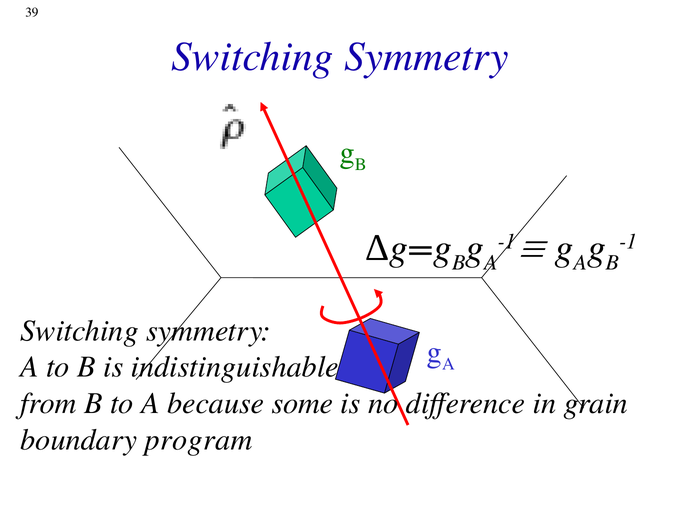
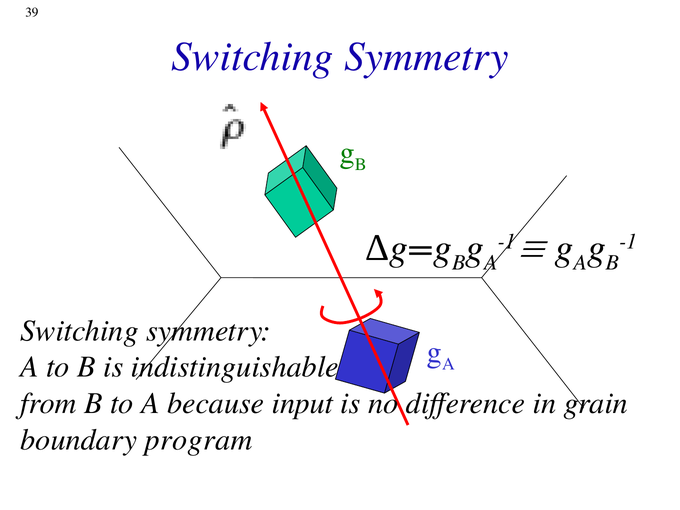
some: some -> input
